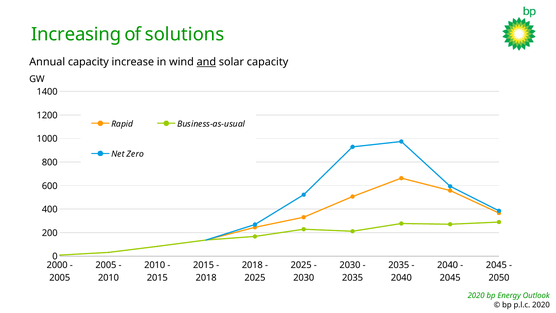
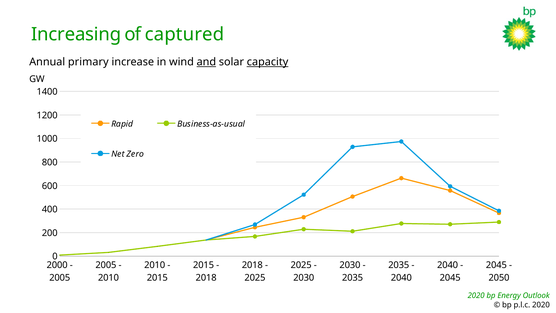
solutions: solutions -> captured
Annual capacity: capacity -> primary
capacity at (268, 62) underline: none -> present
